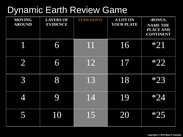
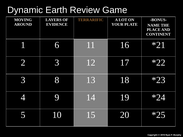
2 6: 6 -> 3
